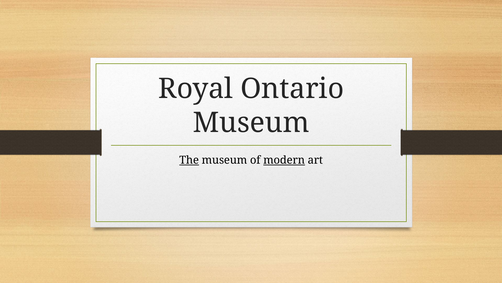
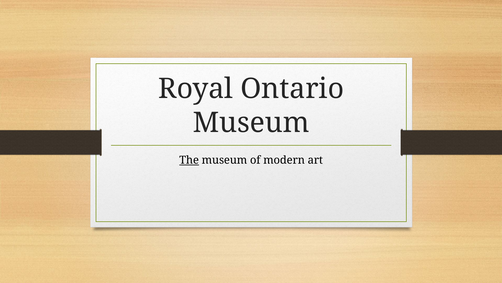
modern underline: present -> none
